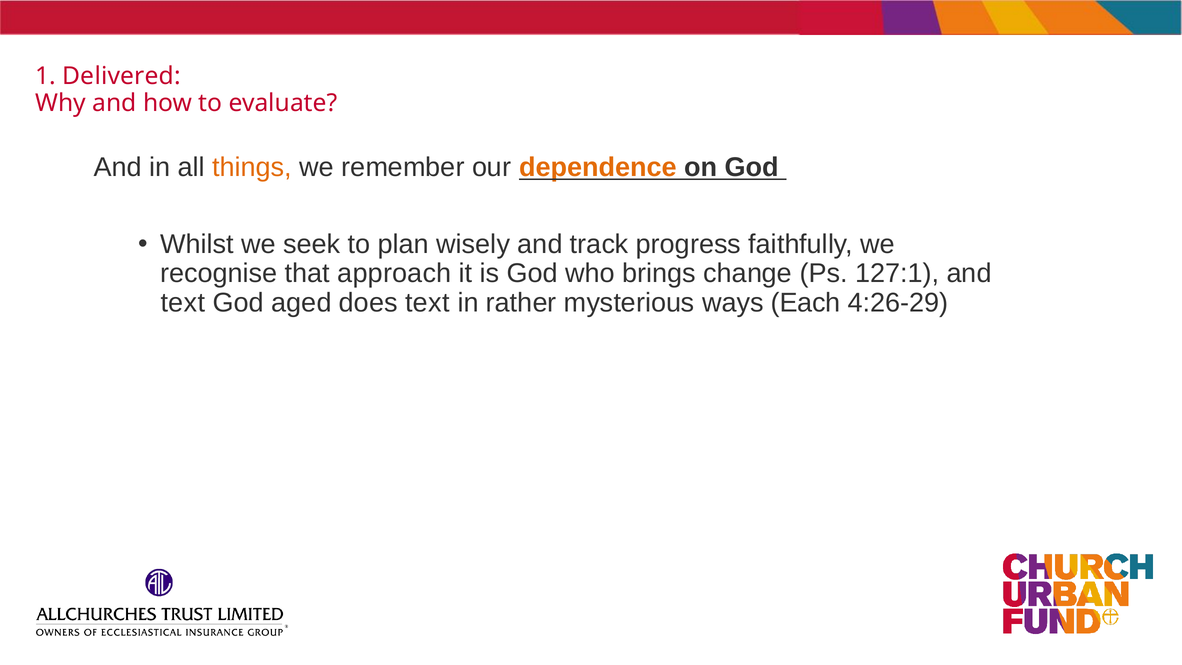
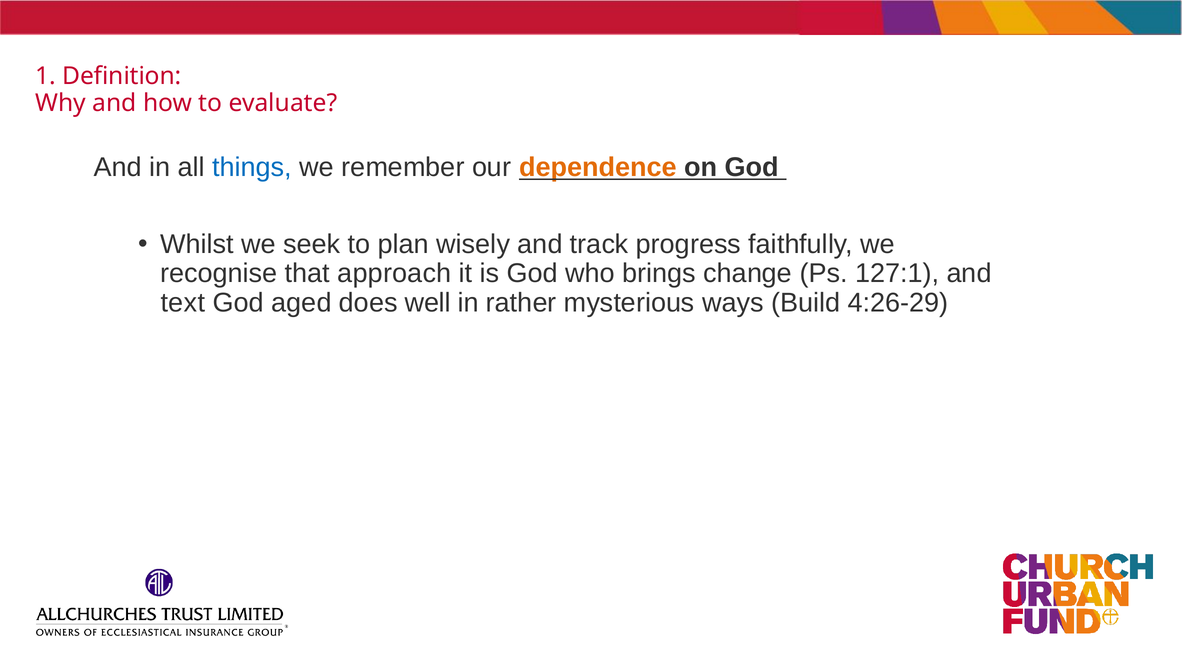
Delivered: Delivered -> Definition
things colour: orange -> blue
does text: text -> well
Each: Each -> Build
